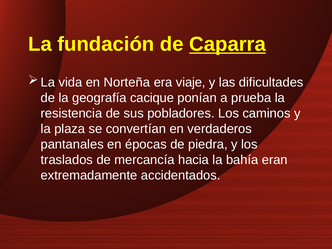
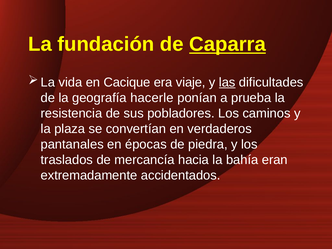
Norteña: Norteña -> Cacique
las underline: none -> present
cacique: cacique -> hacerle
